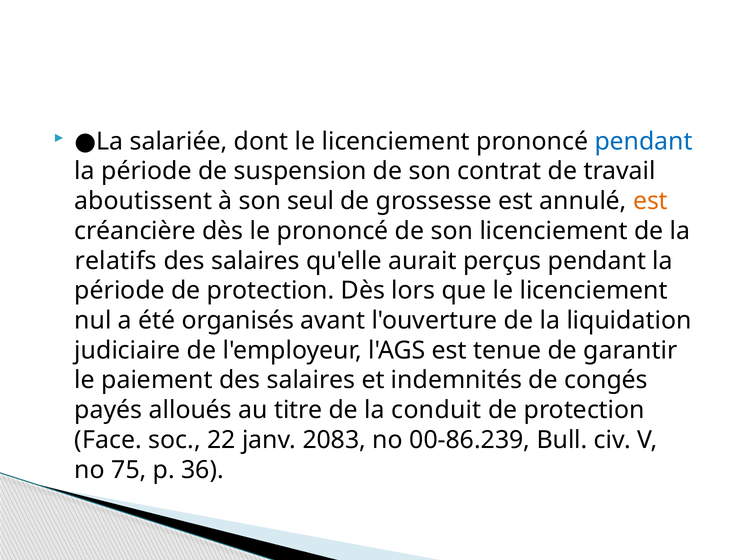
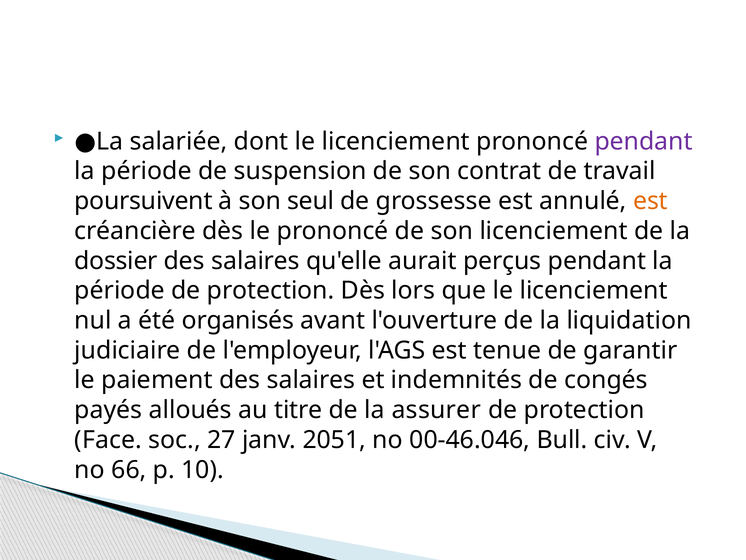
pendant at (644, 141) colour: blue -> purple
aboutissent: aboutissent -> poursuivent
relatifs: relatifs -> dossier
conduit: conduit -> assurer
22: 22 -> 27
2083: 2083 -> 2051
00-86.239: 00-86.239 -> 00-46.046
75: 75 -> 66
36: 36 -> 10
